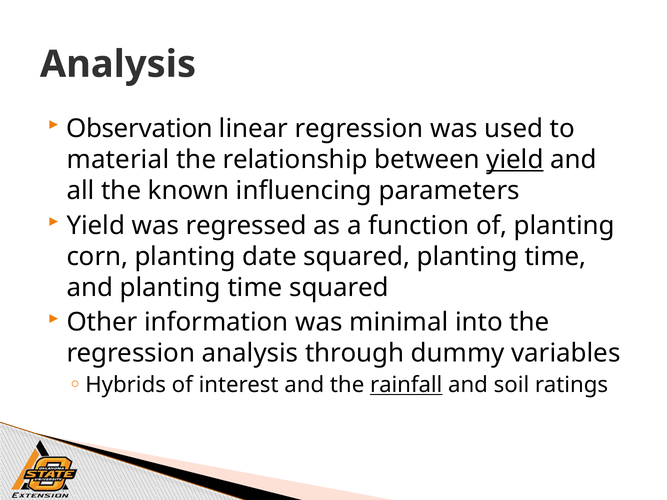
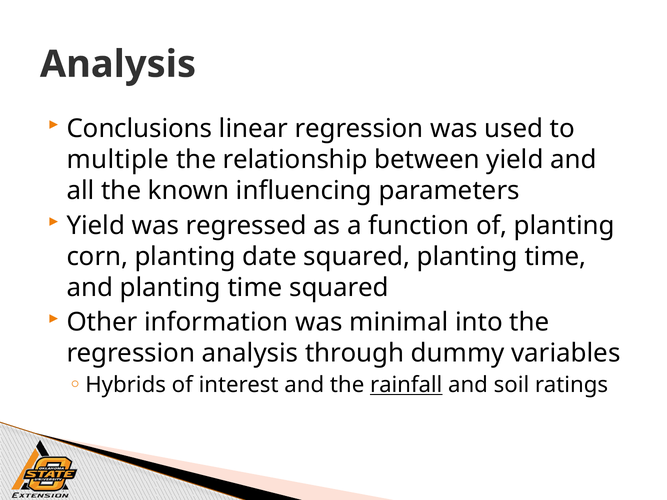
Observation: Observation -> Conclusions
material: material -> multiple
yield at (515, 160) underline: present -> none
